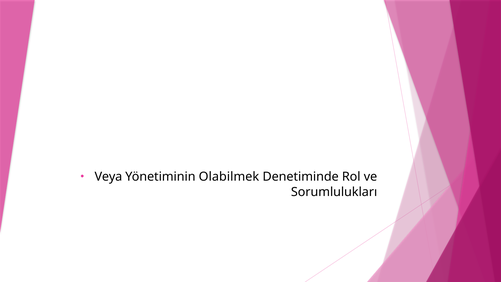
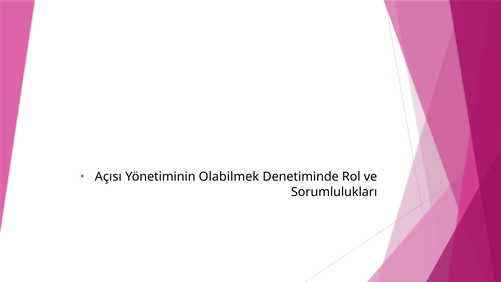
Veya: Veya -> Açısı
